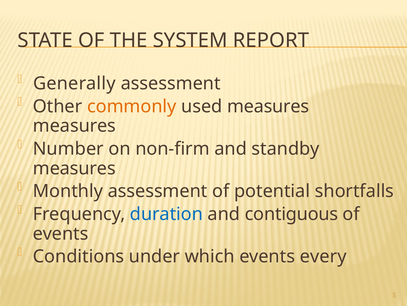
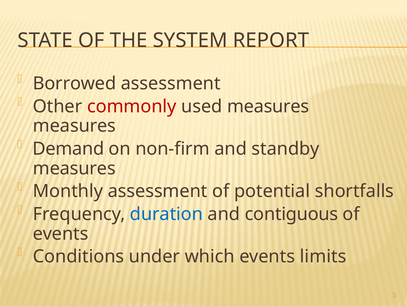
Generally: Generally -> Borrowed
commonly colour: orange -> red
Number: Number -> Demand
every: every -> limits
